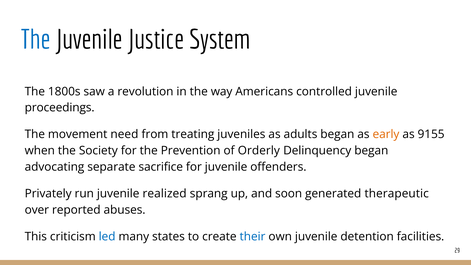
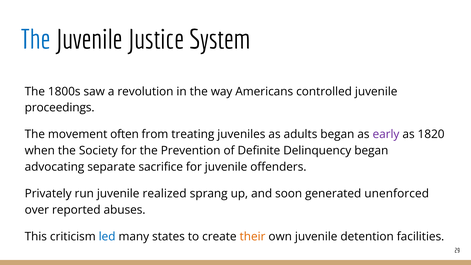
need: need -> often
early colour: orange -> purple
9155: 9155 -> 1820
Orderly: Orderly -> Definite
therapeutic: therapeutic -> unenforced
their colour: blue -> orange
